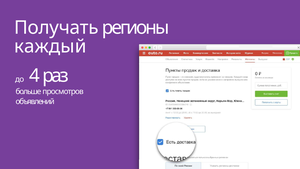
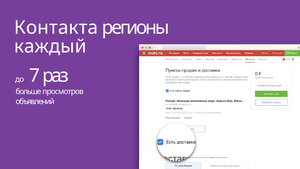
Получать: Получать -> Контакта
4: 4 -> 7
